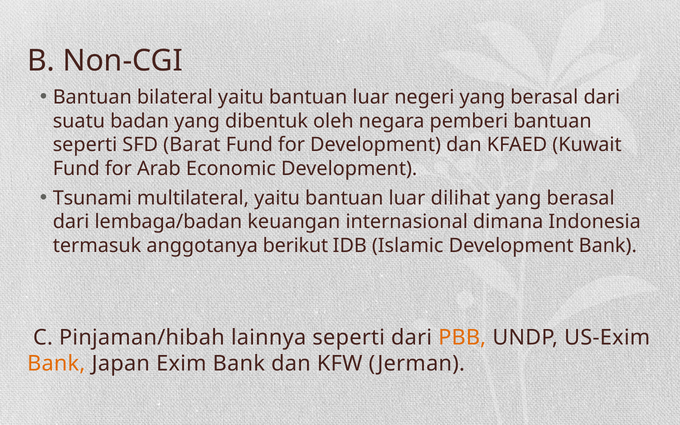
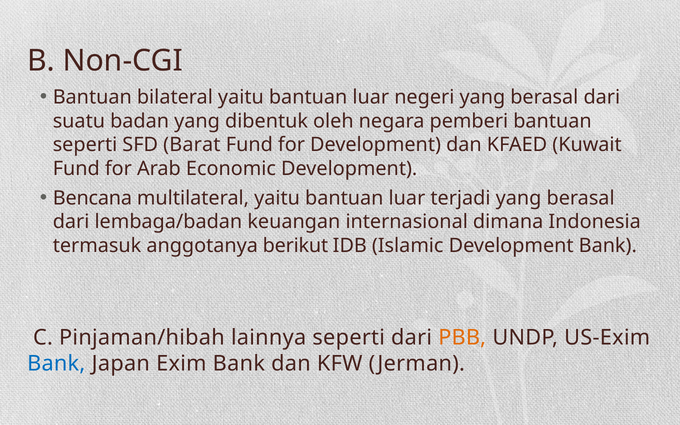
Tsunami: Tsunami -> Bencana
dilihat: dilihat -> terjadi
Bank at (56, 364) colour: orange -> blue
